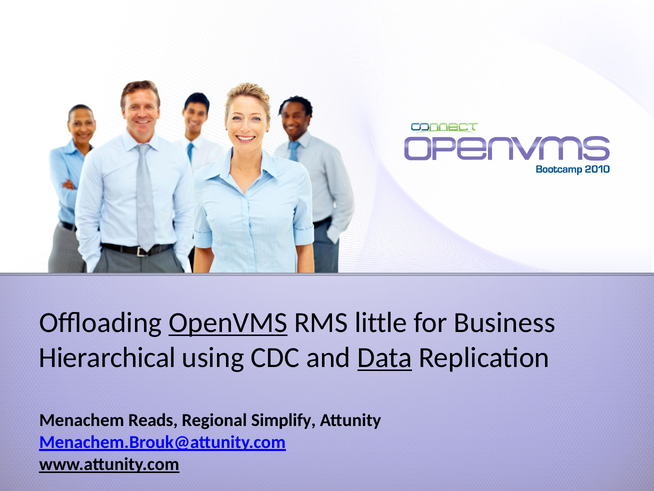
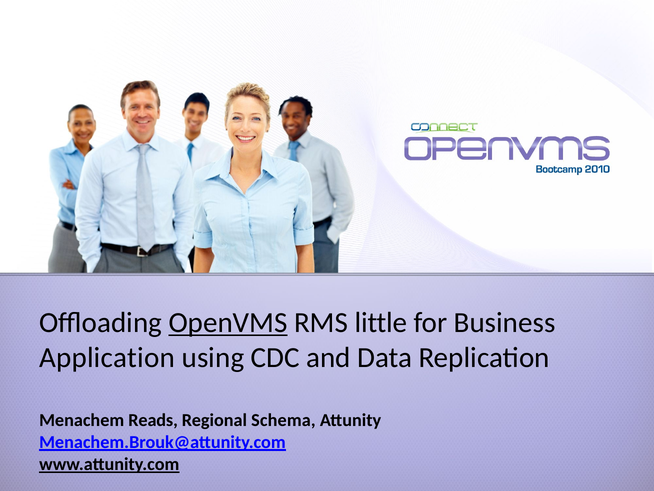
Hierarchical: Hierarchical -> Application
Data underline: present -> none
Simplify: Simplify -> Schema
